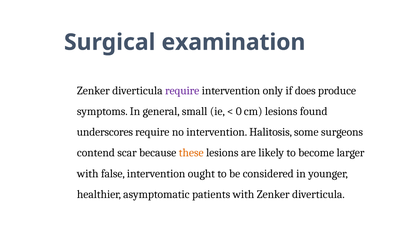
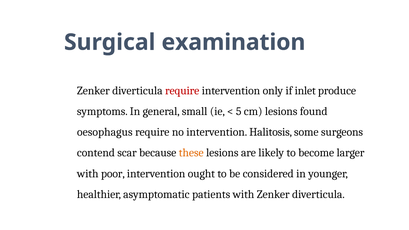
require at (182, 91) colour: purple -> red
does: does -> inlet
0: 0 -> 5
underscores: underscores -> oesophagus
false: false -> poor
